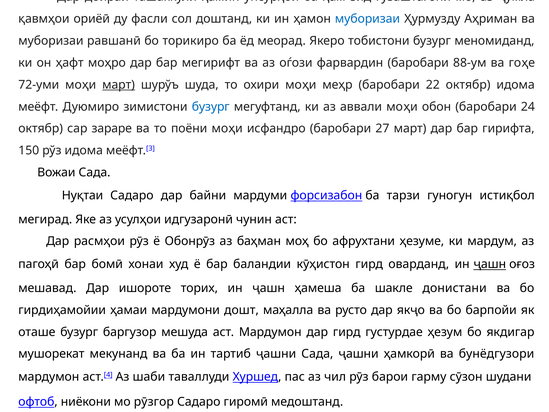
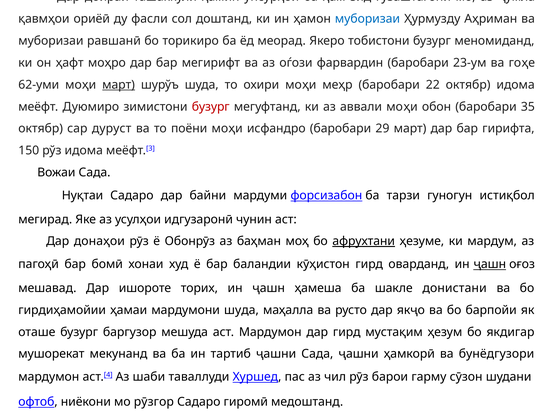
88-ум: 88-ум -> 23-ум
72-уми: 72-уми -> 62-уми
бузург at (211, 107) colour: blue -> red
24: 24 -> 35
зараре: зараре -> дуруст
27: 27 -> 29
расмҳои: расмҳои -> донаҳои
афрухтани underline: none -> present
мардумони дошт: дошт -> шуда
густурдае: густурдае -> мустақим
